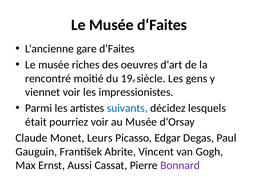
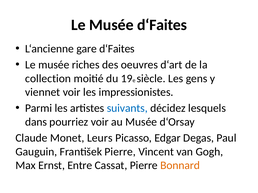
rencontré: rencontré -> collection
était: était -> dans
František Abrite: Abrite -> Pierre
Aussi: Aussi -> Entre
Bonnard colour: purple -> orange
